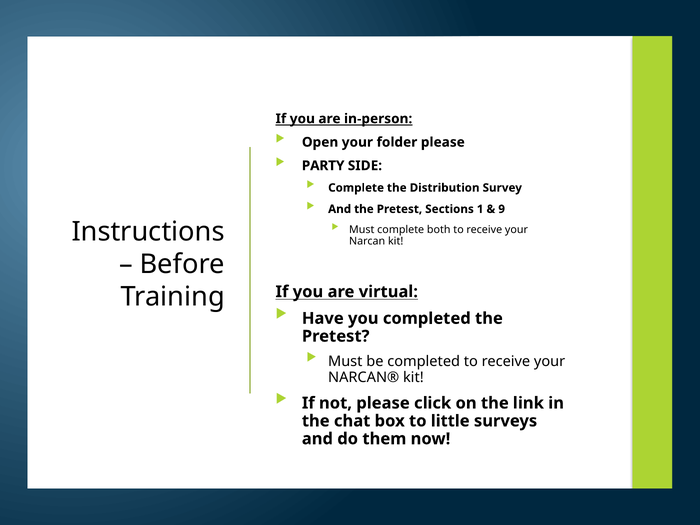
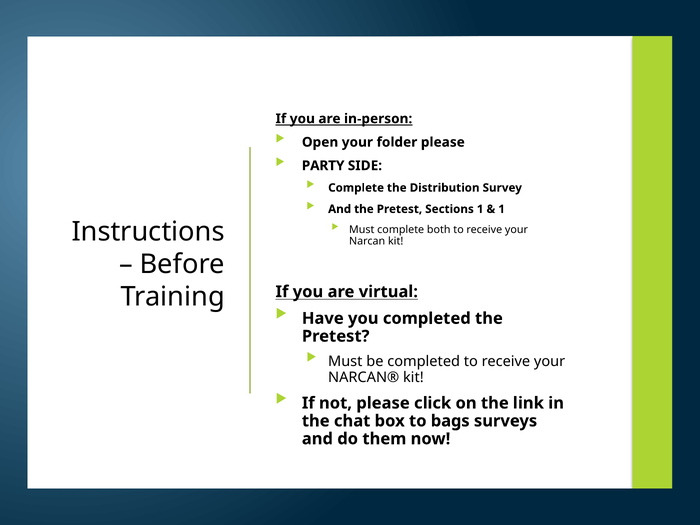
9 at (502, 209): 9 -> 1
little: little -> bags
